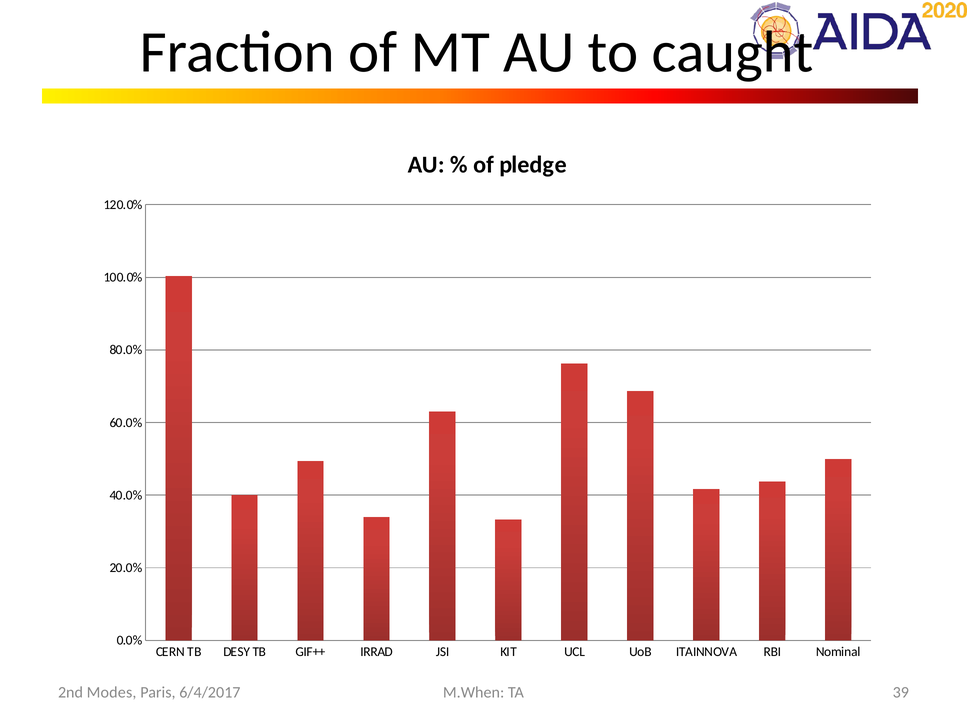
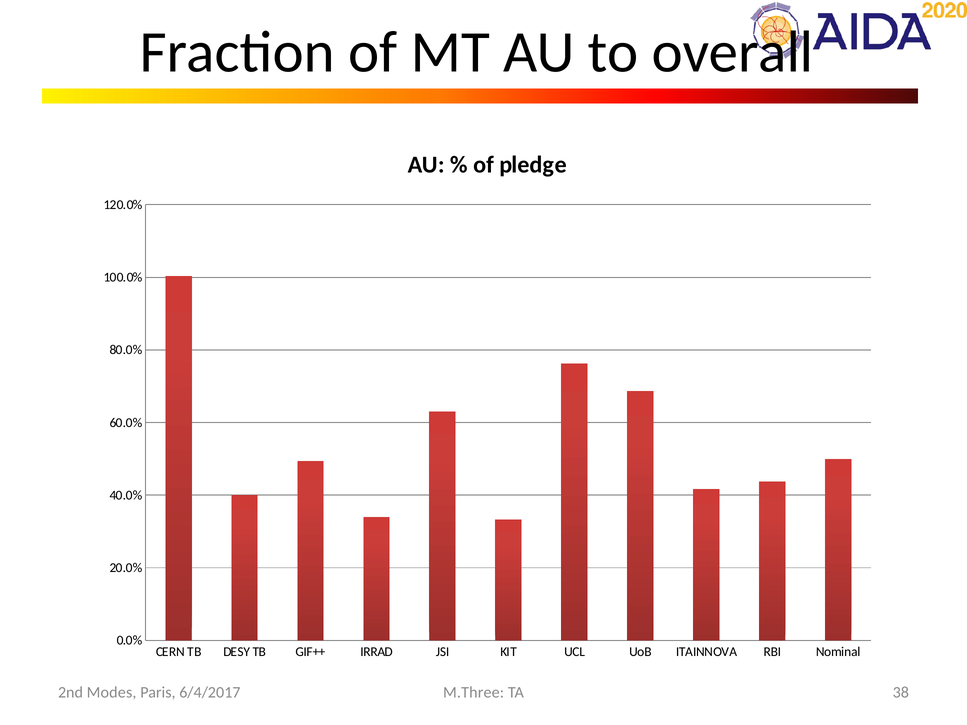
caught: caught -> overall
M.When: M.When -> M.Three
39: 39 -> 38
